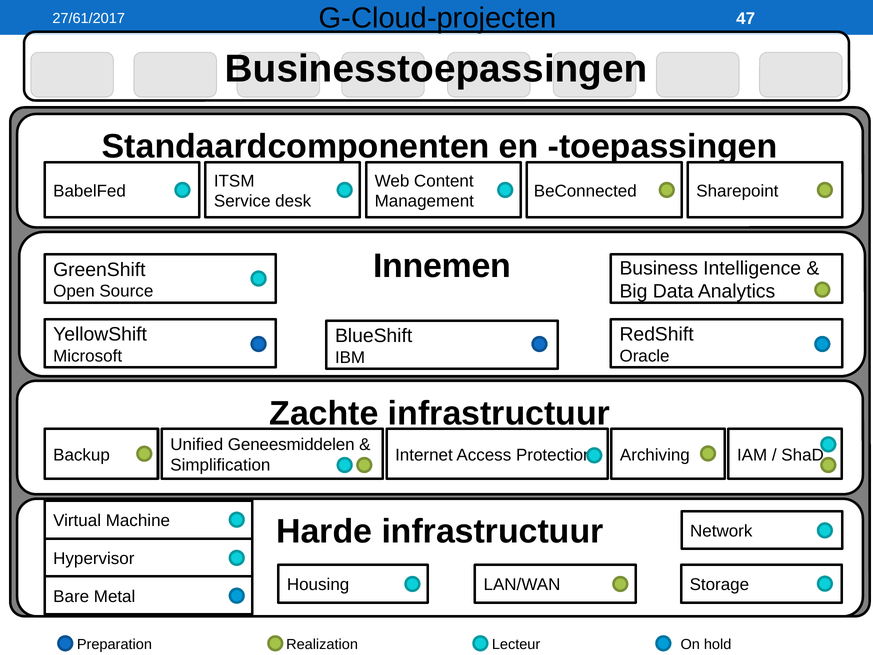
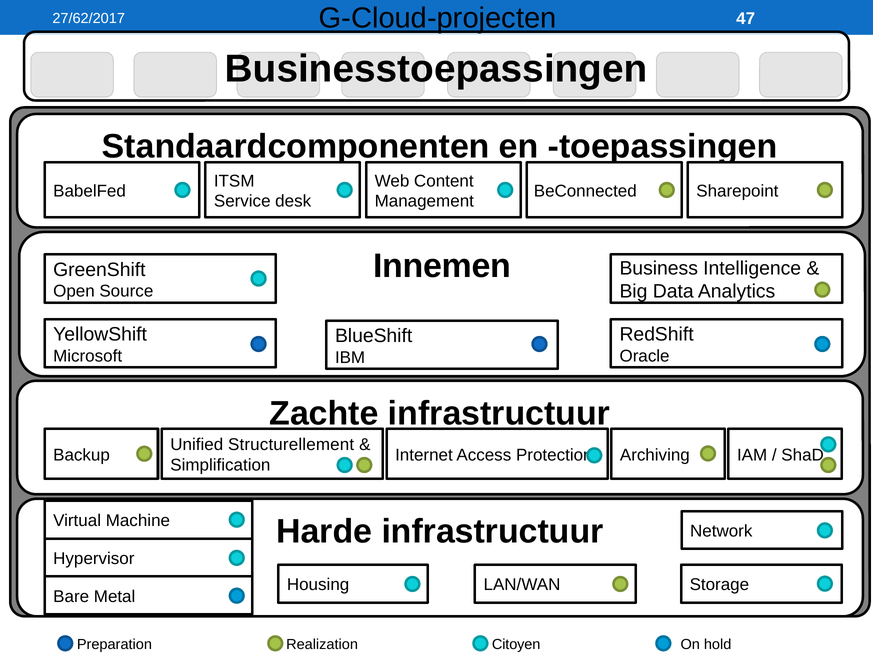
27/61/2017: 27/61/2017 -> 27/62/2017
Geneesmiddelen: Geneesmiddelen -> Structurellement
Lecteur: Lecteur -> Citoyen
